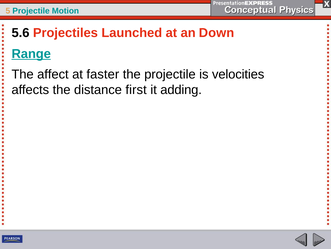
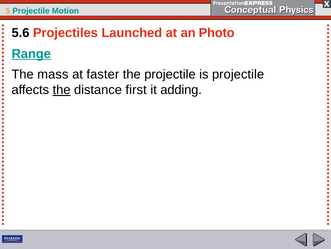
Down: Down -> Photo
affect: affect -> mass
is velocities: velocities -> projectile
the at (62, 90) underline: none -> present
